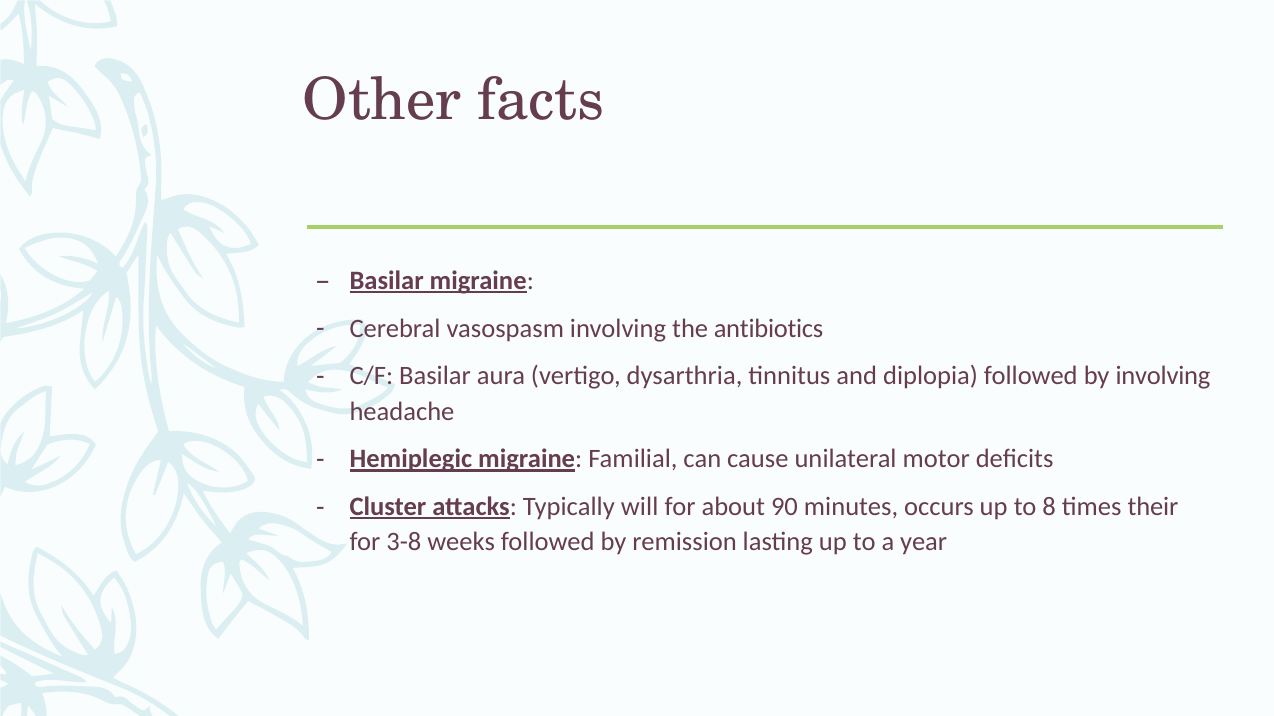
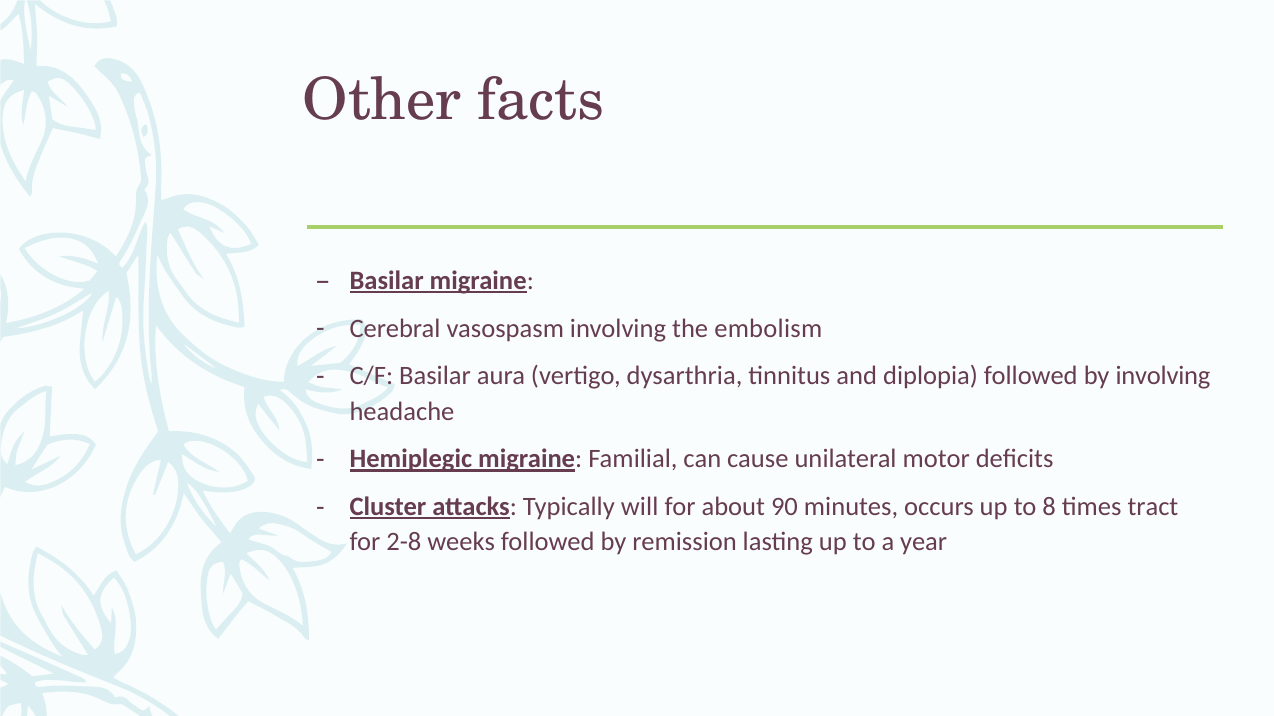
antibiotics: antibiotics -> embolism
their: their -> tract
3-8: 3-8 -> 2-8
